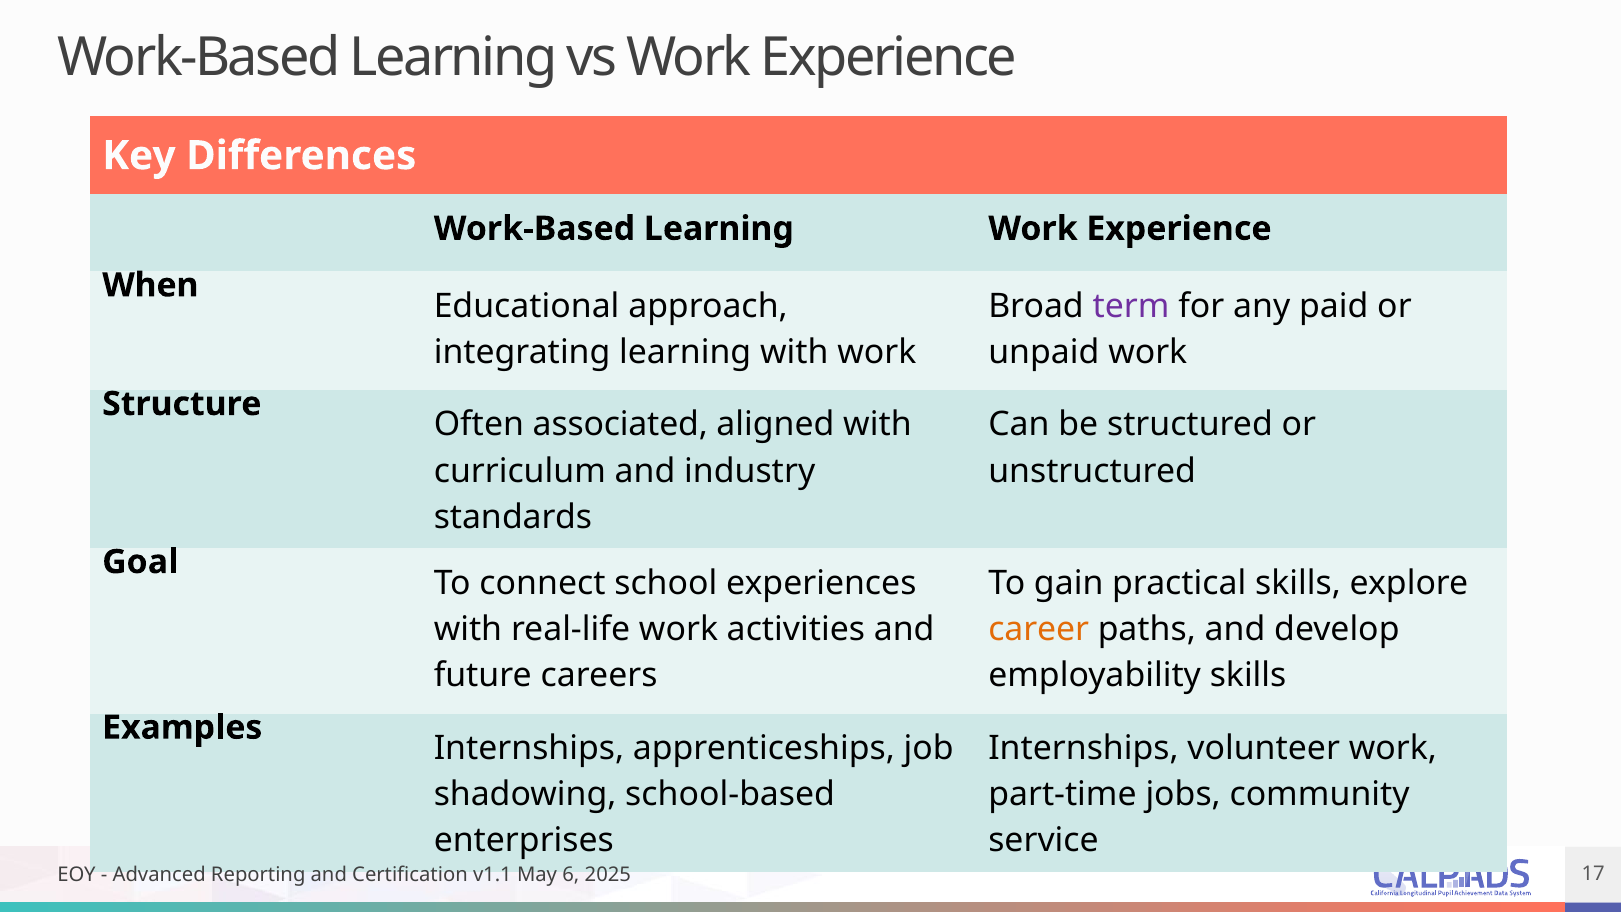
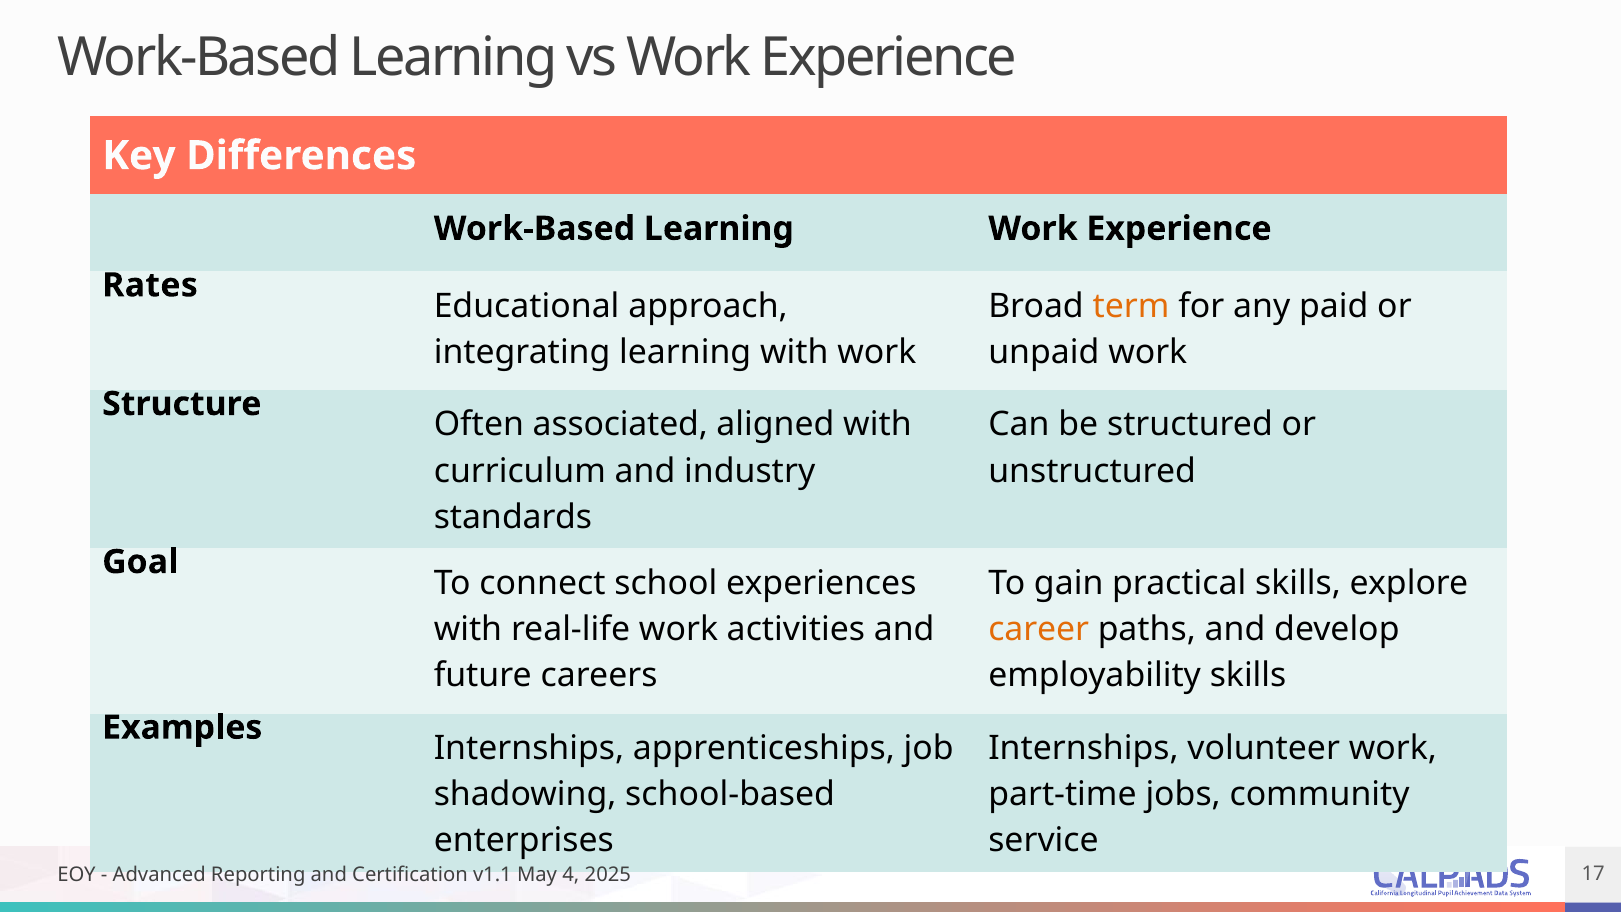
When: When -> Rates
term colour: purple -> orange
6: 6 -> 4
